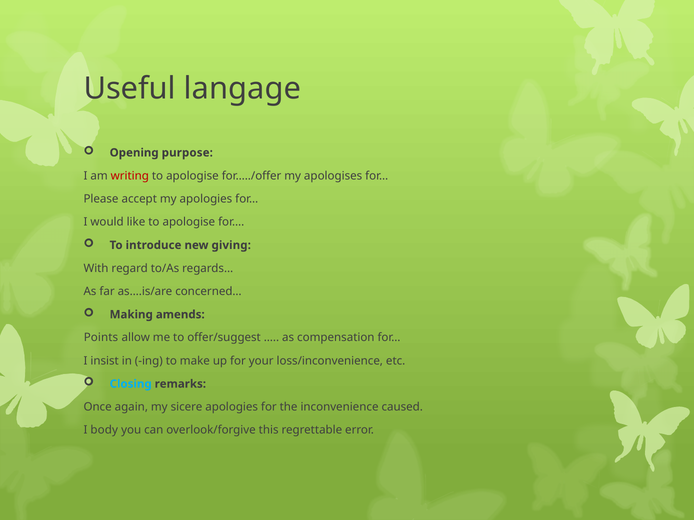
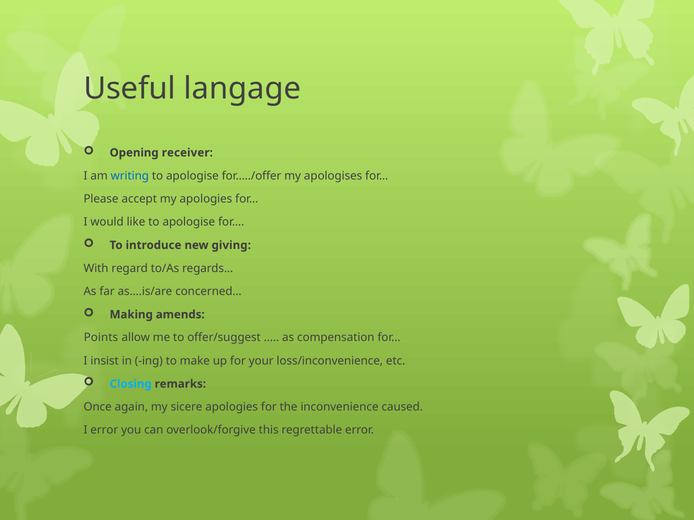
purpose: purpose -> receiver
writing colour: red -> blue
I body: body -> error
